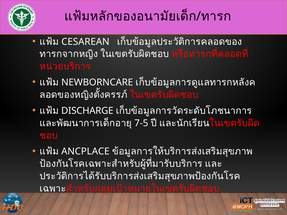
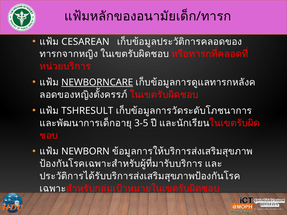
NEWBORNCARE underline: none -> present
DISCHARGE: DISCHARGE -> TSHRESULT
7-5: 7-5 -> 3-5
ANCPLACE: ANCPLACE -> NEWBORN
